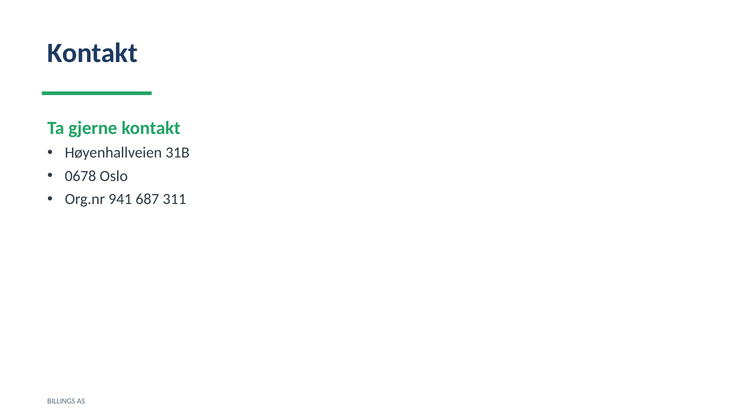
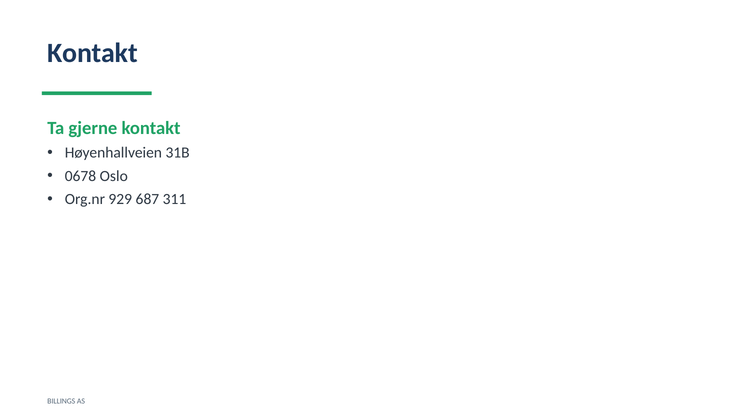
941: 941 -> 929
